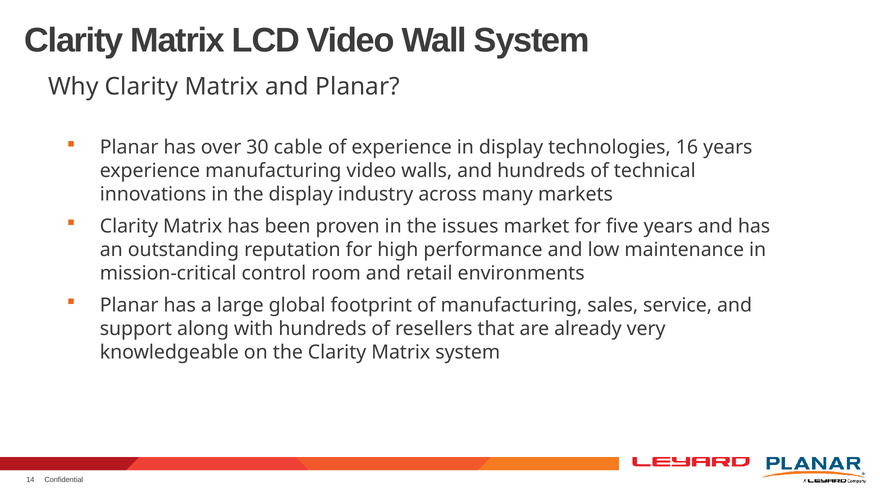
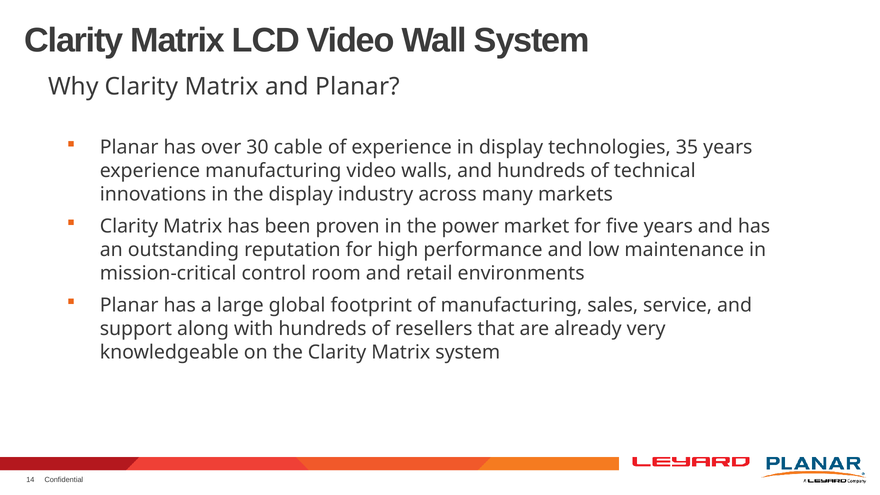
16: 16 -> 35
issues: issues -> power
